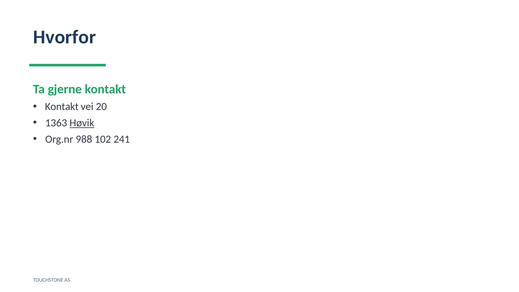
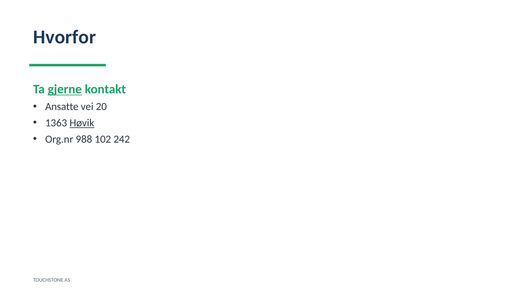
gjerne underline: none -> present
Kontakt at (62, 107): Kontakt -> Ansatte
241: 241 -> 242
